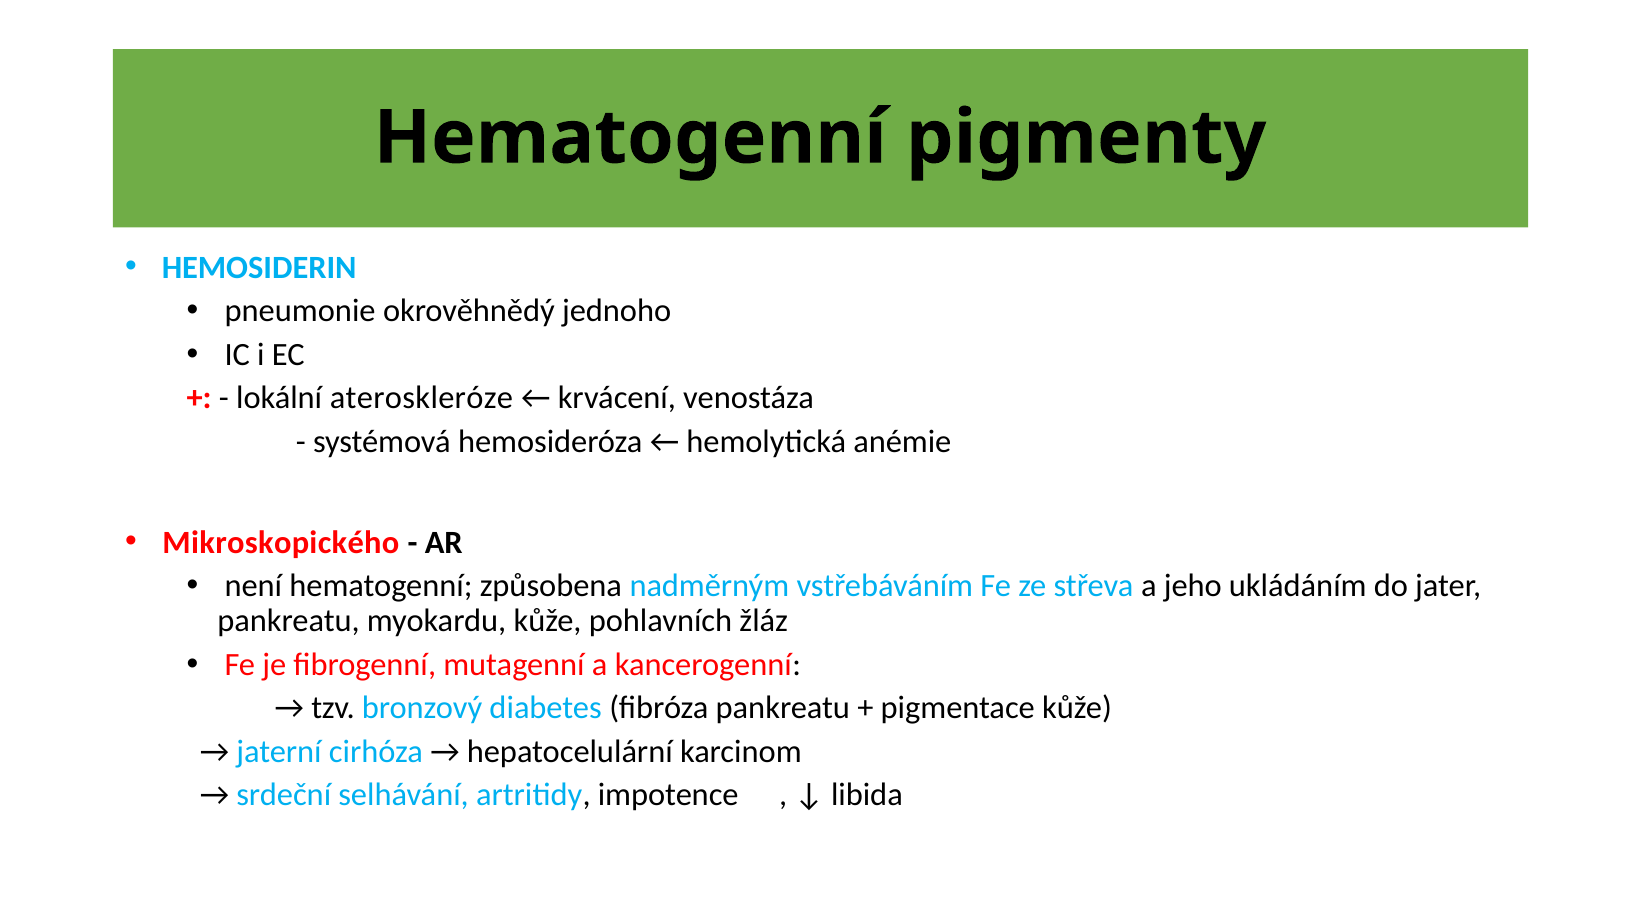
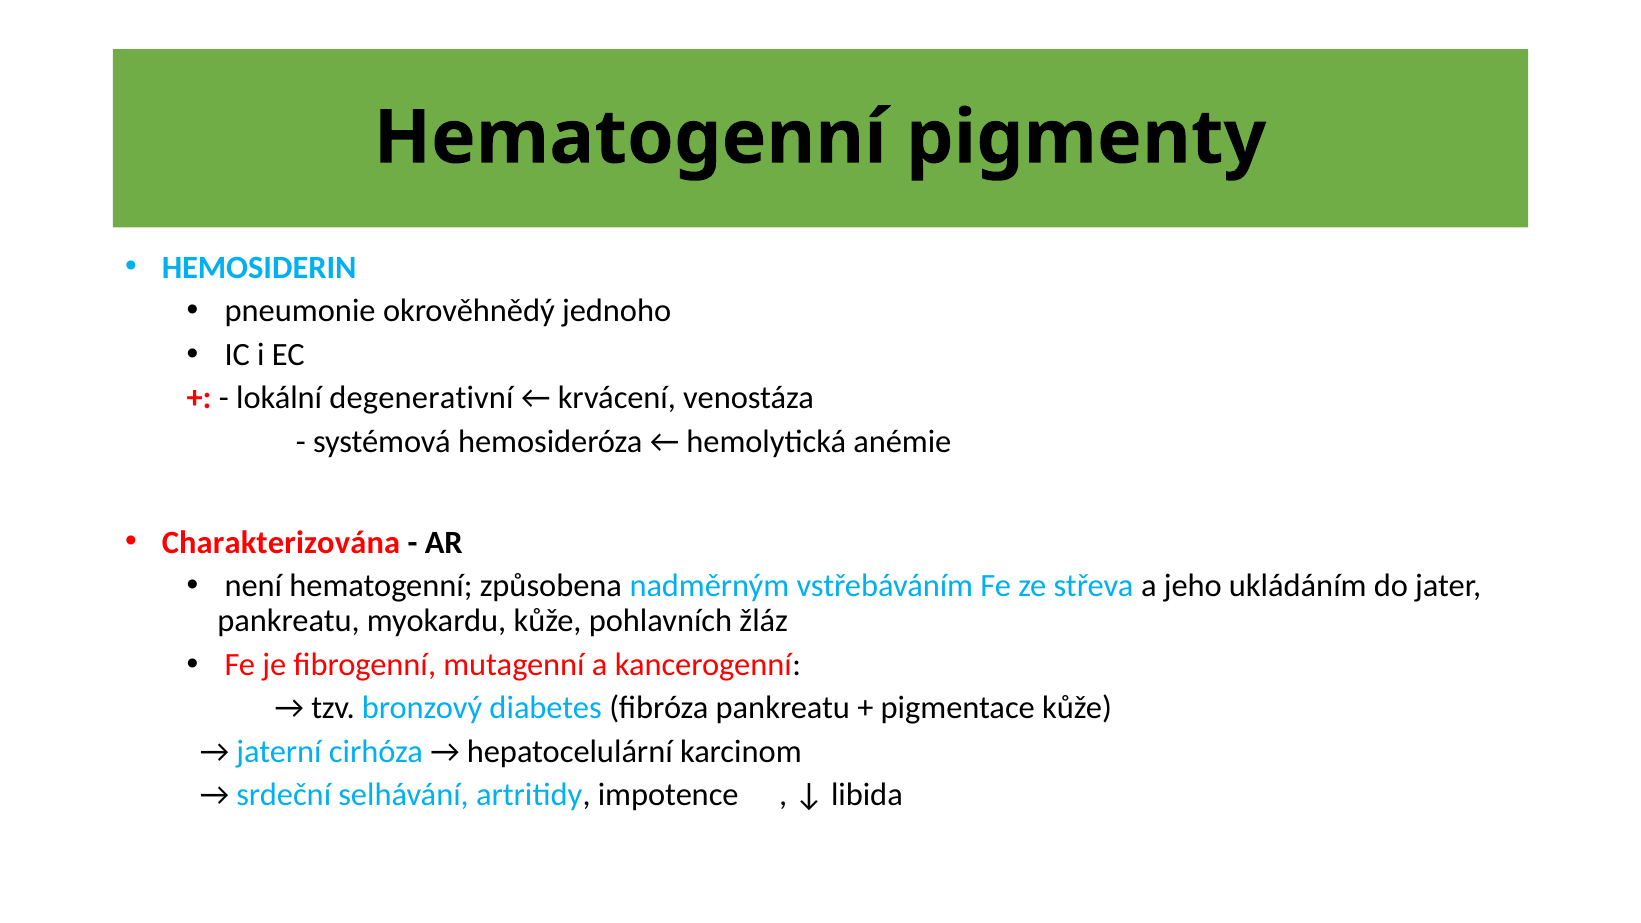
ateroskleróze: ateroskleróze -> degenerativní
Mikroskopického: Mikroskopického -> Charakterizována
